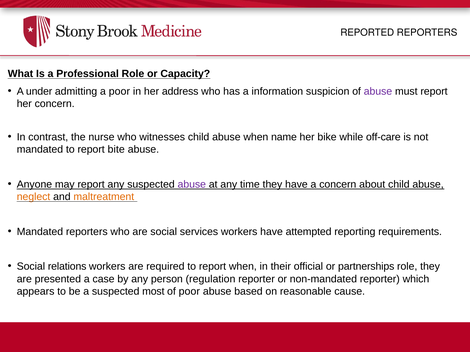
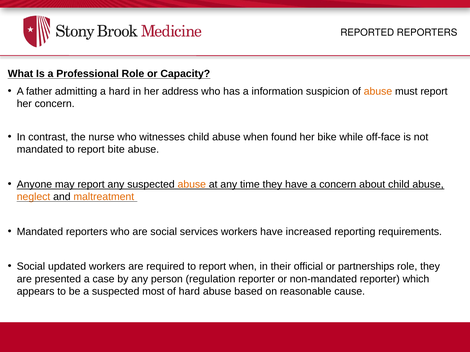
under: under -> father
a poor: poor -> hard
abuse at (378, 91) colour: purple -> orange
name: name -> found
off-care: off-care -> off-face
abuse at (192, 185) colour: purple -> orange
attempted: attempted -> increased
relations: relations -> updated
of poor: poor -> hard
